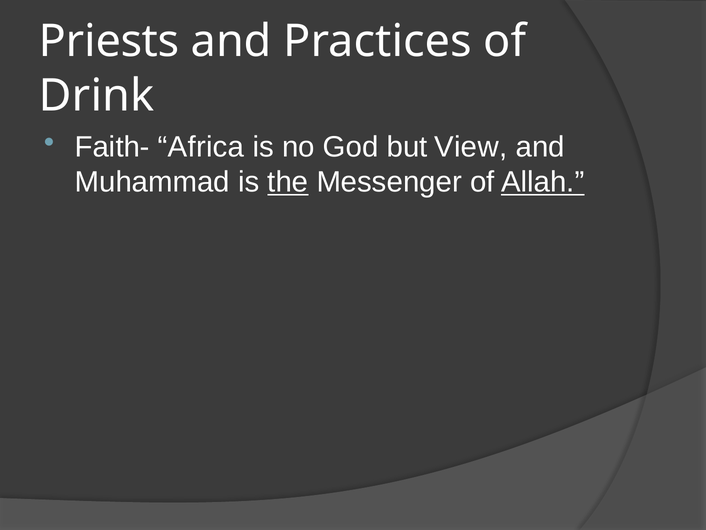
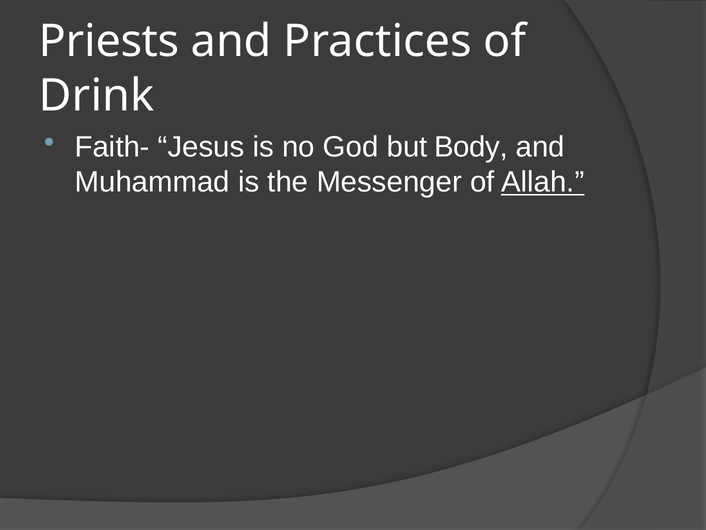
Africa: Africa -> Jesus
View: View -> Body
the underline: present -> none
